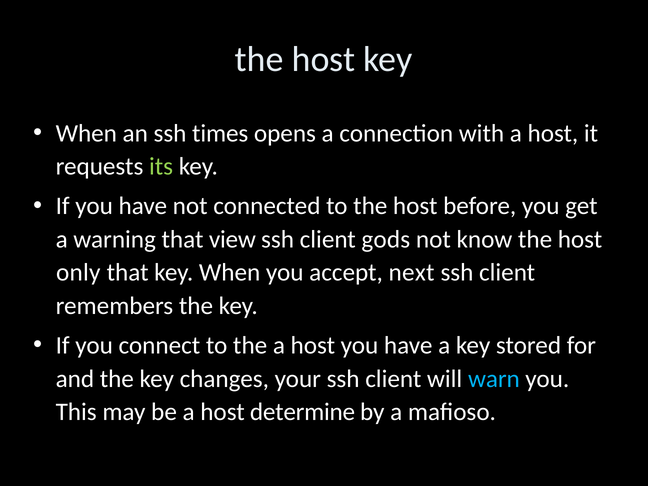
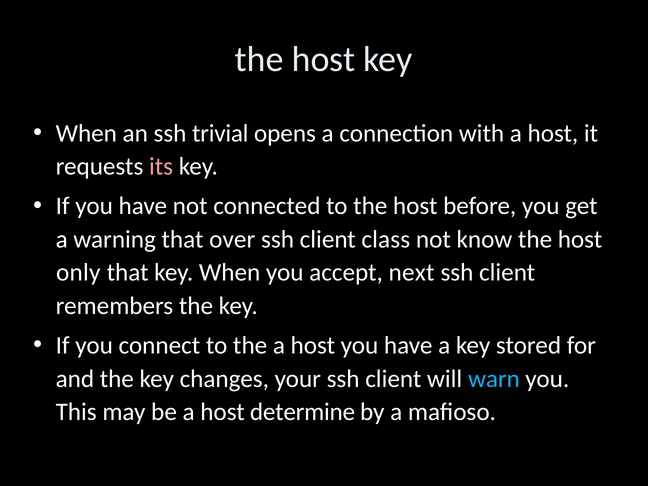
times: times -> trivial
its colour: light green -> pink
view: view -> over
gods: gods -> class
